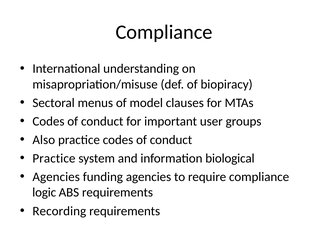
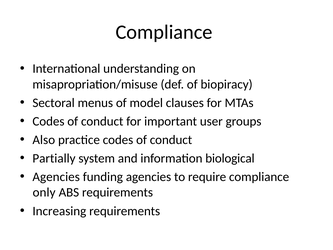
Practice at (54, 158): Practice -> Partially
logic: logic -> only
Recording: Recording -> Increasing
